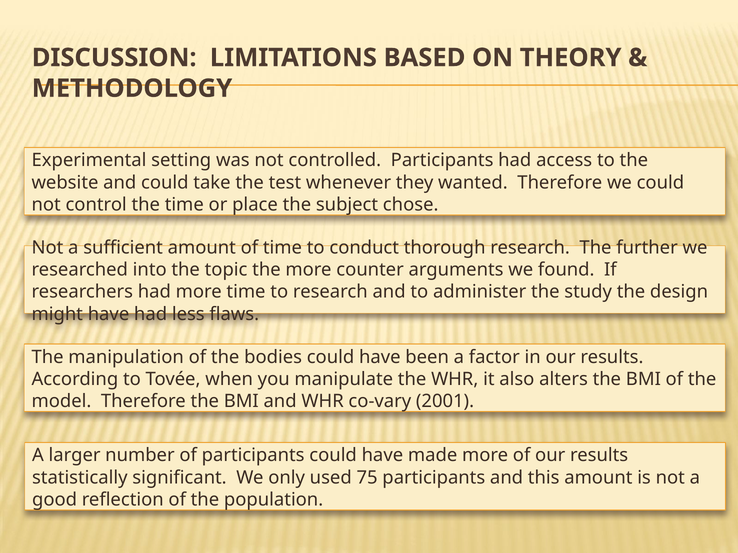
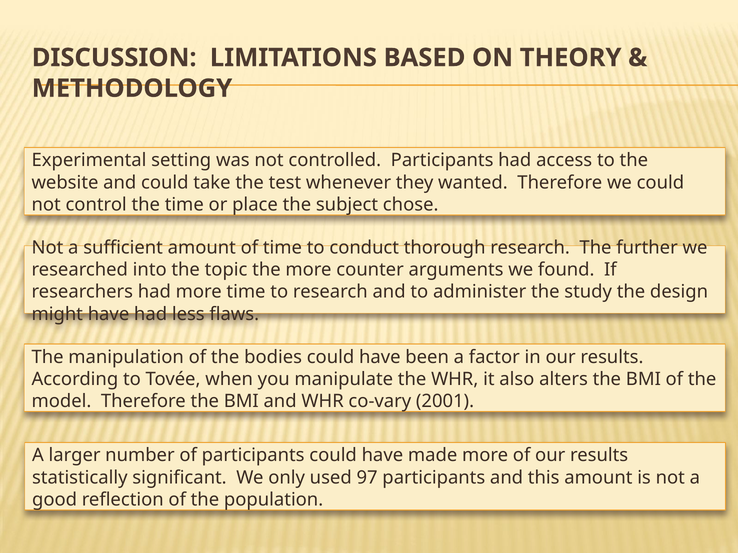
75: 75 -> 97
